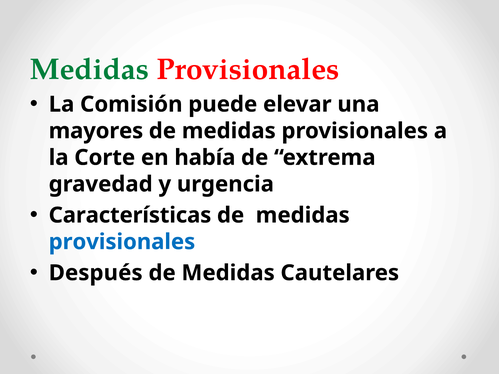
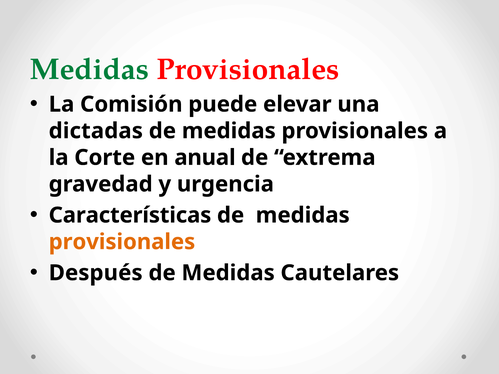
mayores: mayores -> dictadas
había: había -> anual
provisionales at (122, 242) colour: blue -> orange
